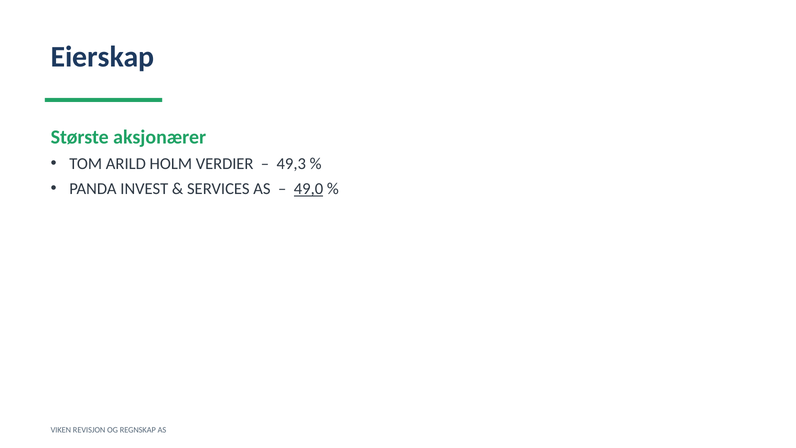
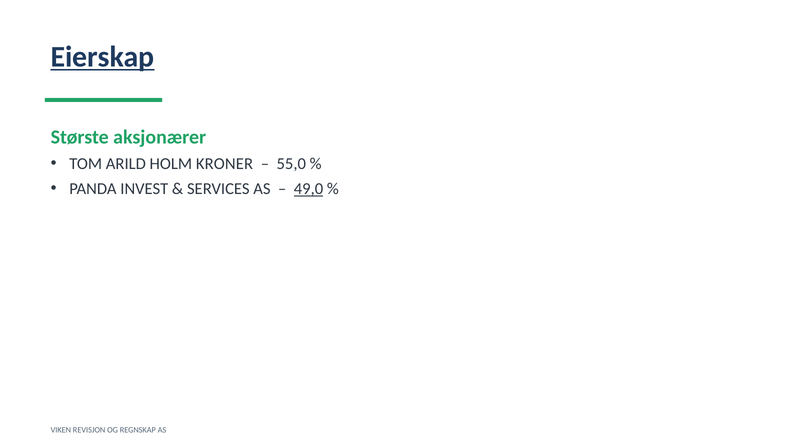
Eierskap underline: none -> present
VERDIER: VERDIER -> KRONER
49,3: 49,3 -> 55,0
